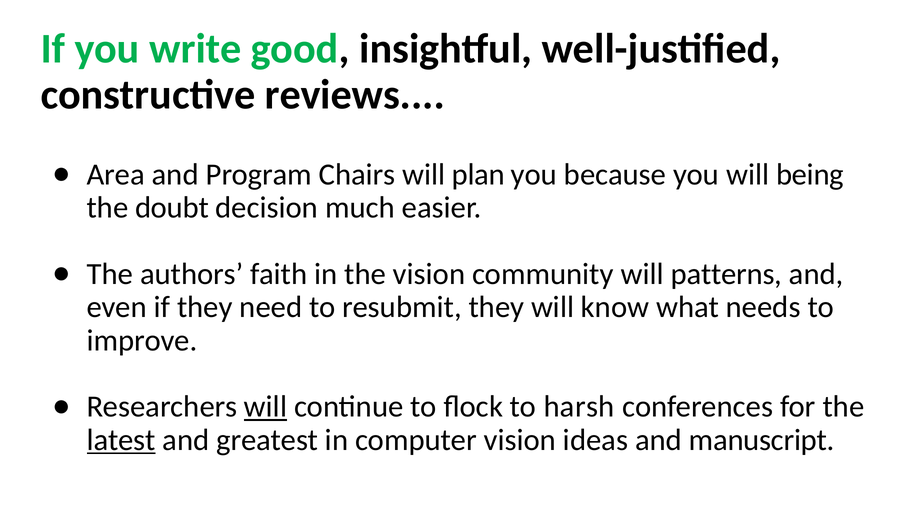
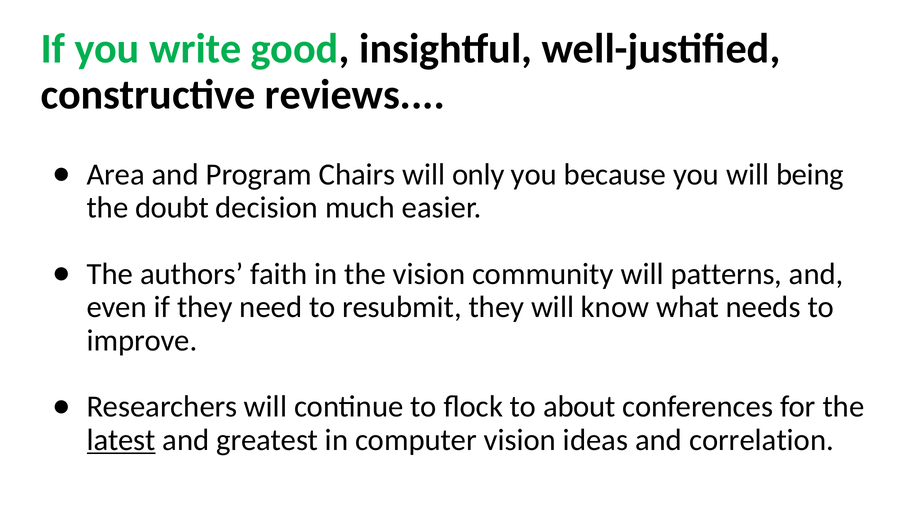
plan: plan -> only
will at (266, 407) underline: present -> none
harsh: harsh -> about
manuscript: manuscript -> correlation
